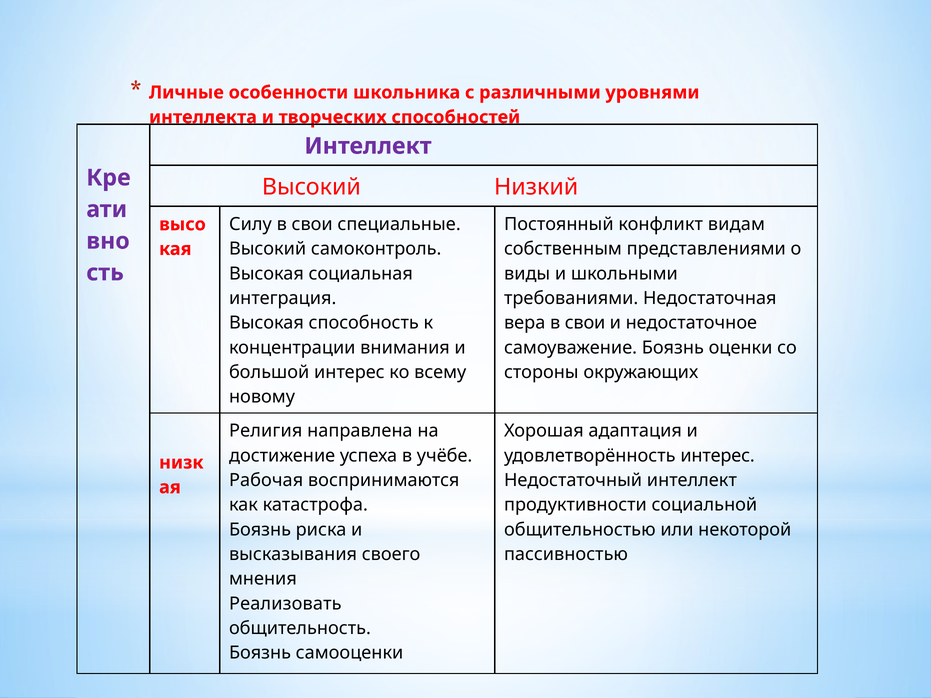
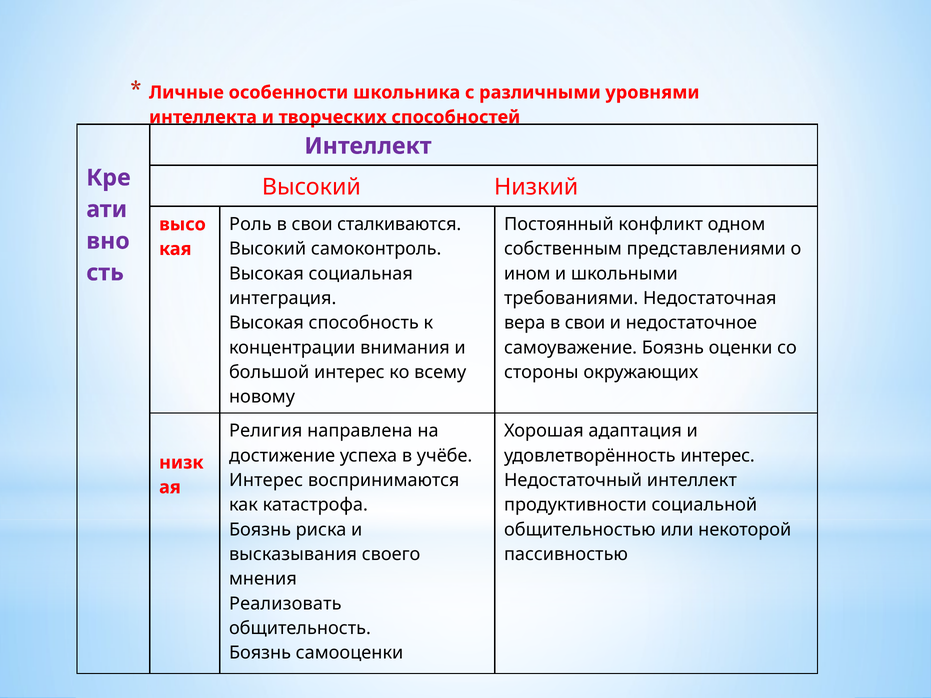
Силу: Силу -> Роль
специальные: специальные -> сталкиваются
видам: видам -> одном
виды: виды -> ином
Рабочая at (266, 480): Рабочая -> Интерес
